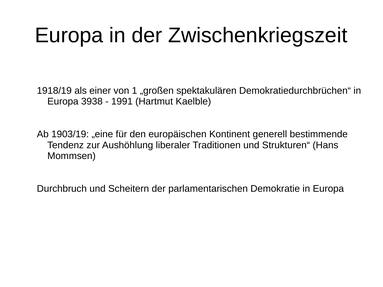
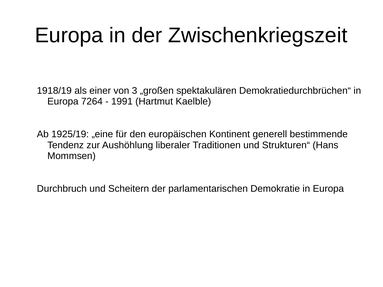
1: 1 -> 3
3938: 3938 -> 7264
1903/19: 1903/19 -> 1925/19
